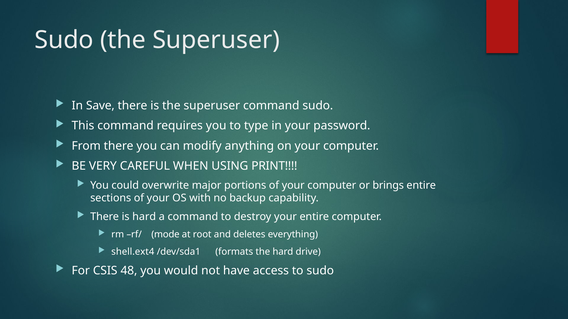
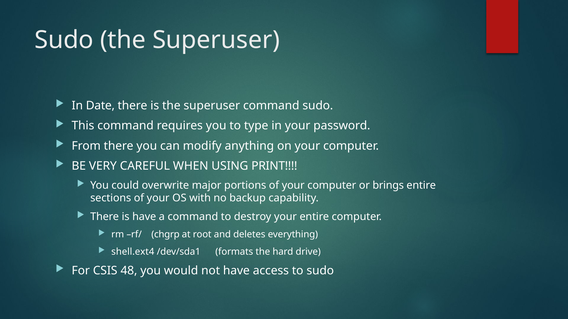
Save: Save -> Date
is hard: hard -> have
mode: mode -> chgrp
